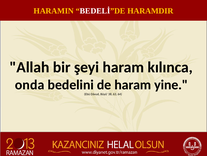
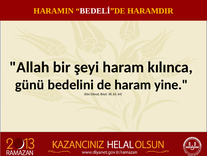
onda: onda -> günü
